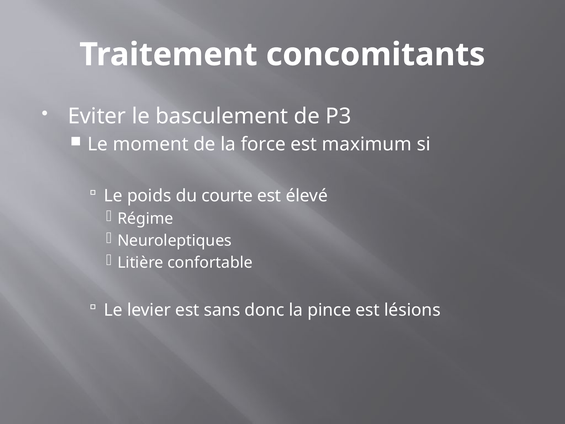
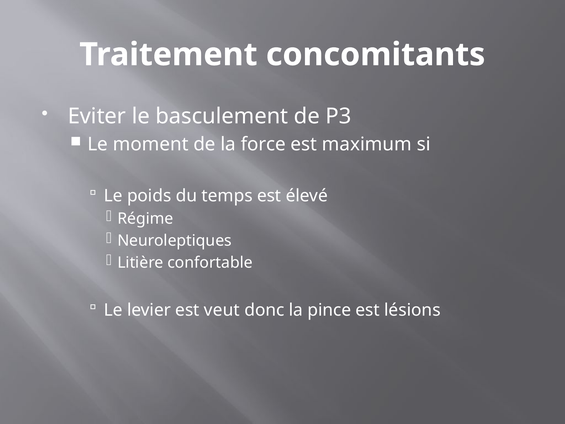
courte: courte -> temps
sans: sans -> veut
